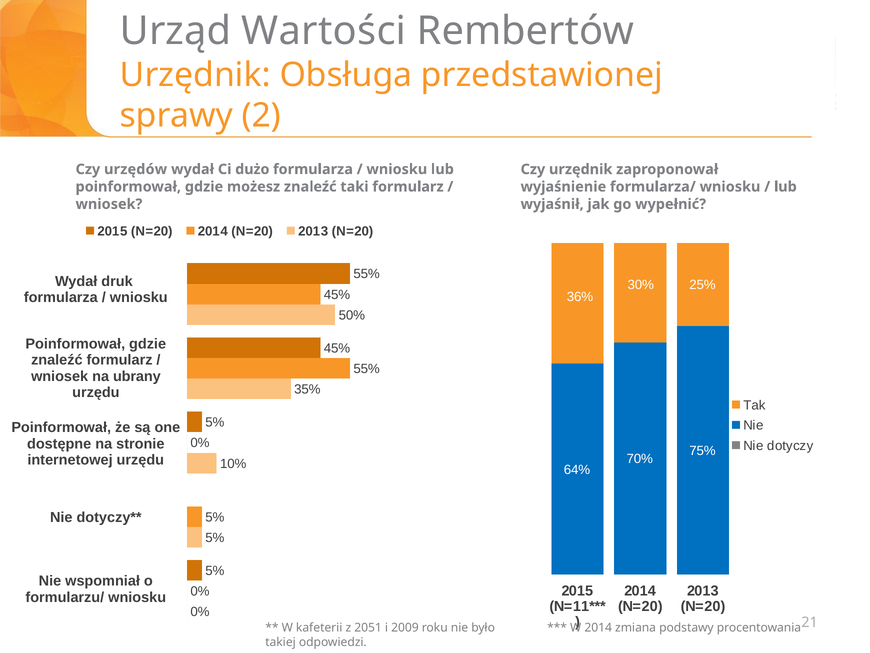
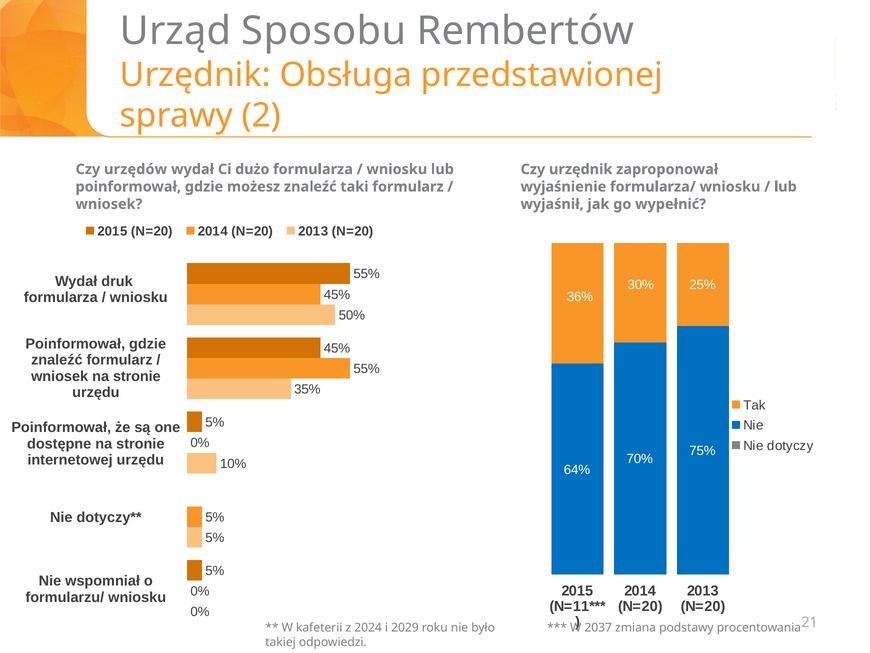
Wartości: Wartości -> Sposobu
wniosek na ubrany: ubrany -> stronie
2051: 2051 -> 2024
2009: 2009 -> 2029
2014 at (598, 627): 2014 -> 2037
